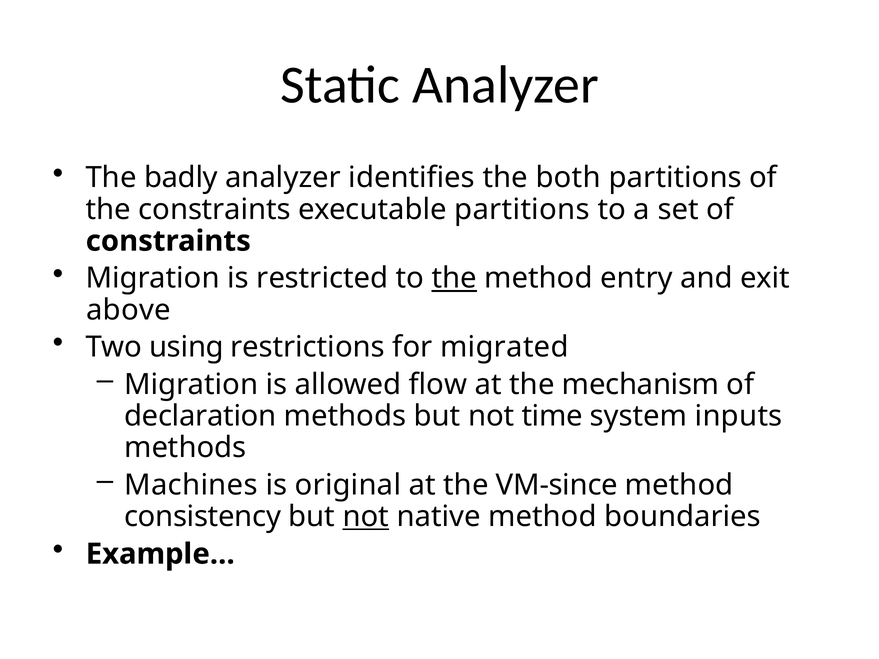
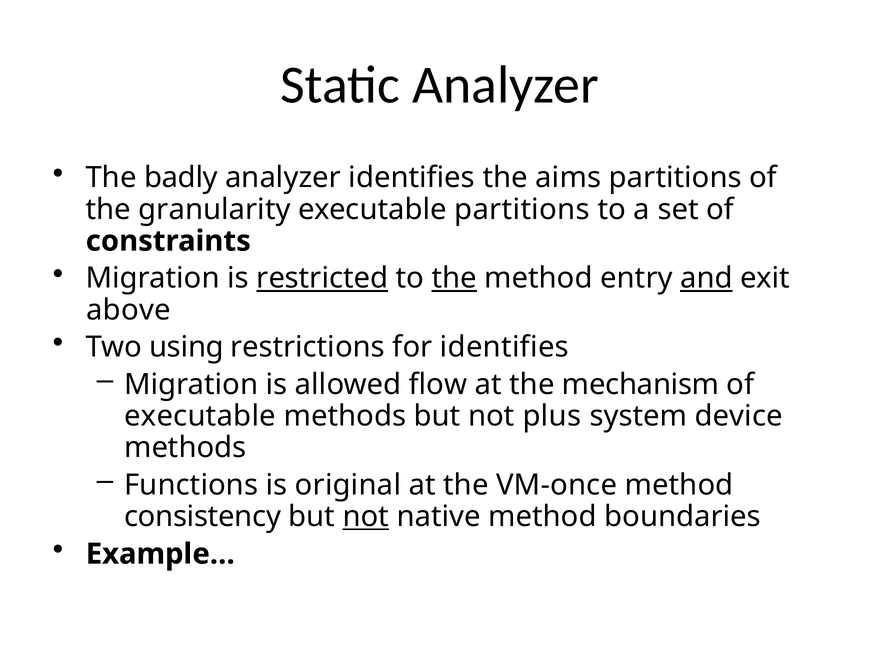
both: both -> aims
the constraints: constraints -> granularity
restricted underline: none -> present
and underline: none -> present
for migrated: migrated -> identifies
declaration at (200, 416): declaration -> executable
time: time -> plus
inputs: inputs -> device
Machines: Machines -> Functions
VM-since: VM-since -> VM-once
